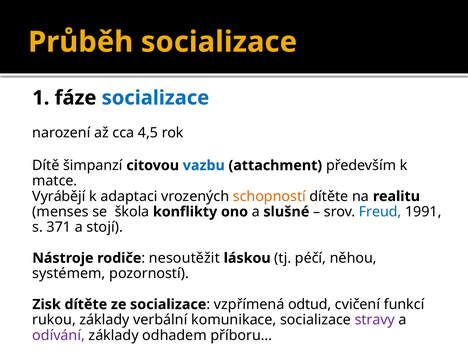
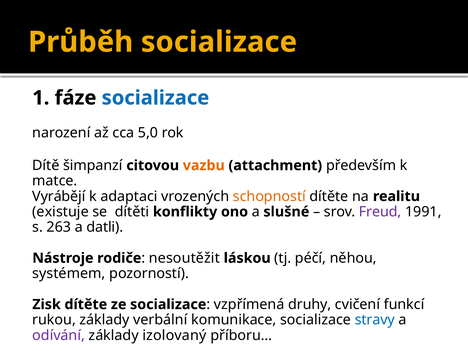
4,5: 4,5 -> 5,0
vazbu colour: blue -> orange
menses: menses -> existuje
škola: škola -> dítěti
Freud colour: blue -> purple
371: 371 -> 263
stojí: stojí -> datli
odtud: odtud -> druhy
stravy colour: purple -> blue
odhadem: odhadem -> izolovaný
